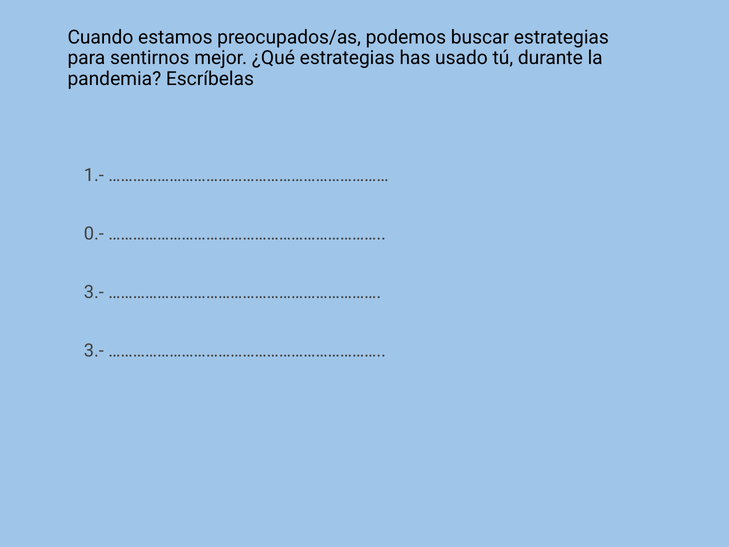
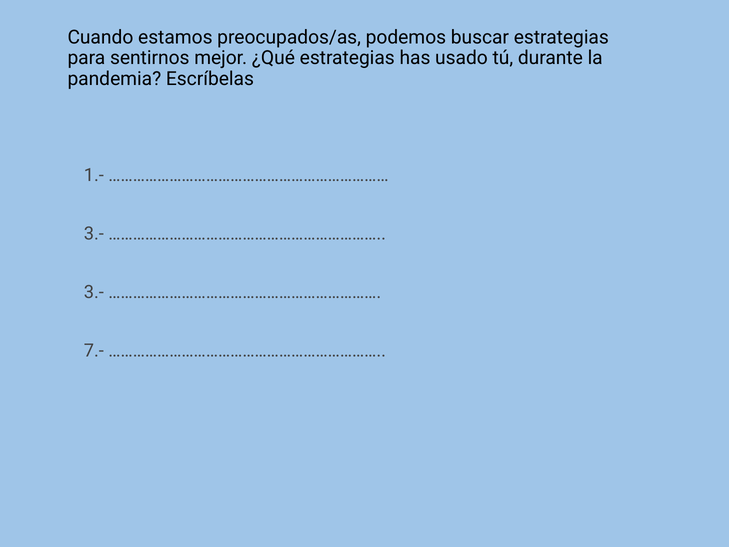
0.- at (94, 234): 0.- -> 3.-
3.- at (94, 351): 3.- -> 7.-
